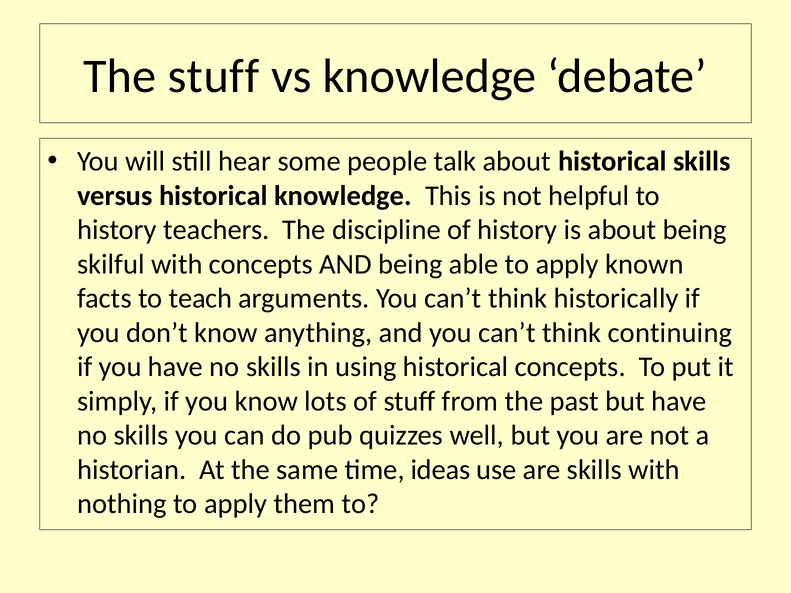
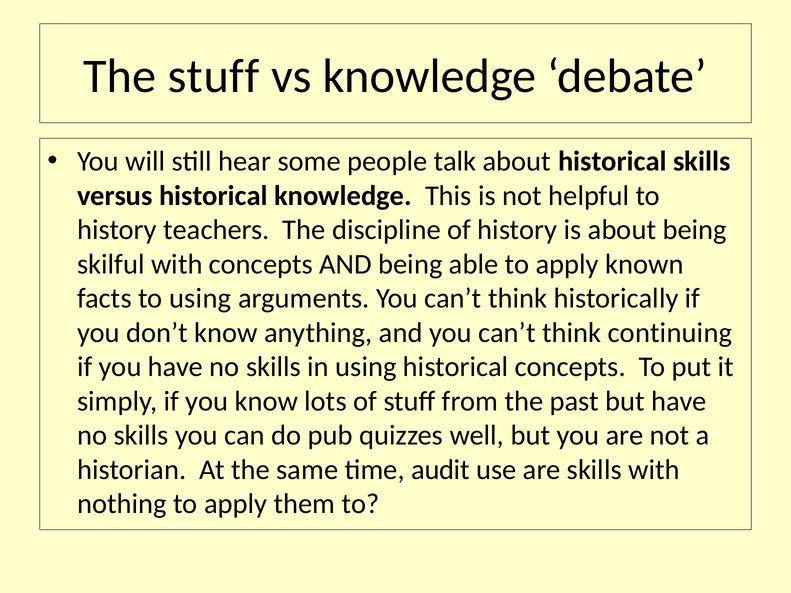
to teach: teach -> using
ideas: ideas -> audit
